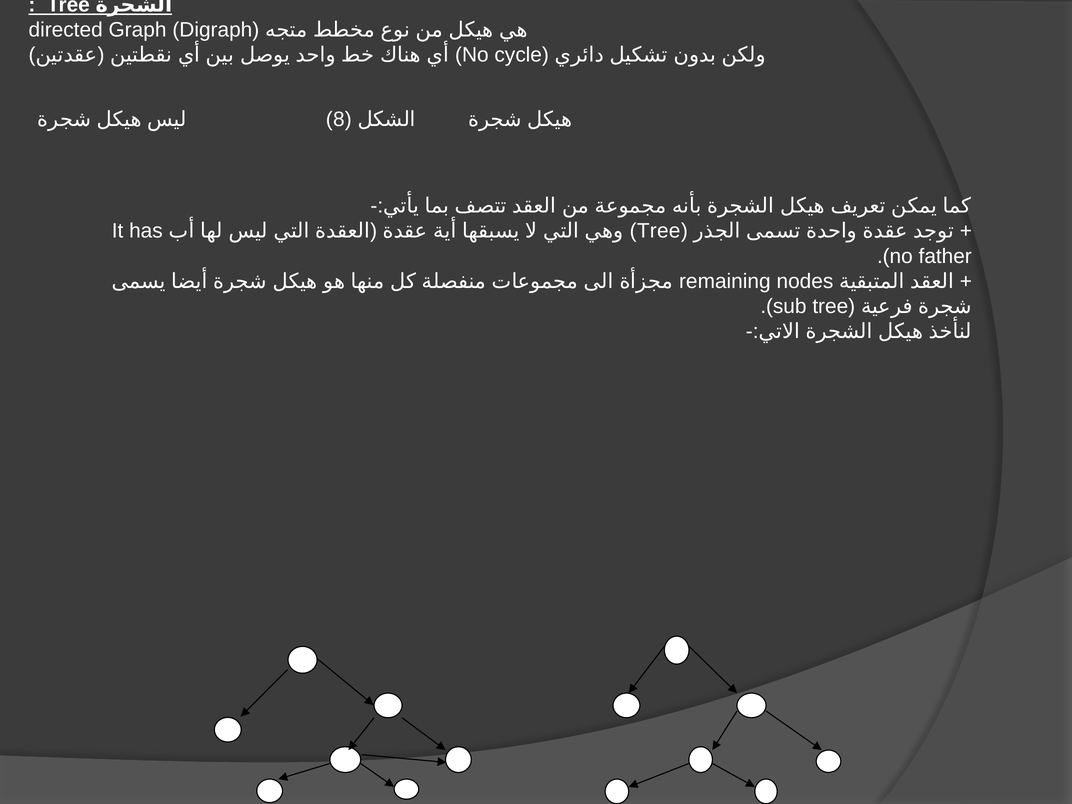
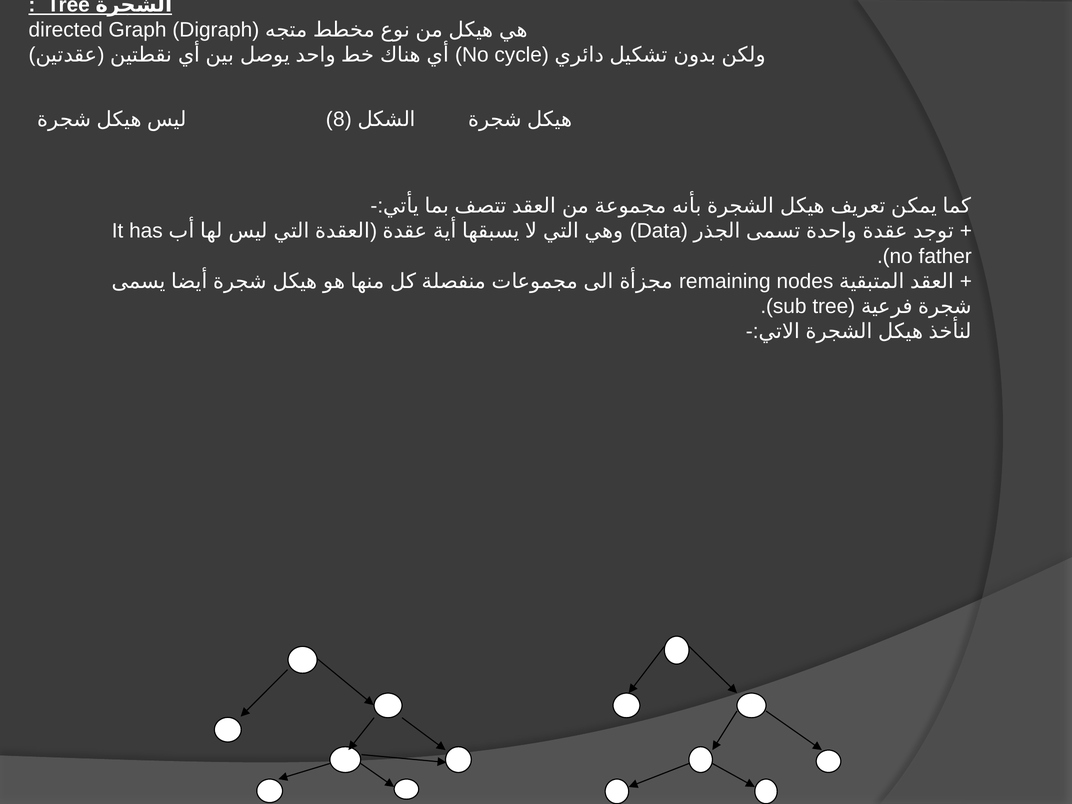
Tree at (659, 231): Tree -> Data
